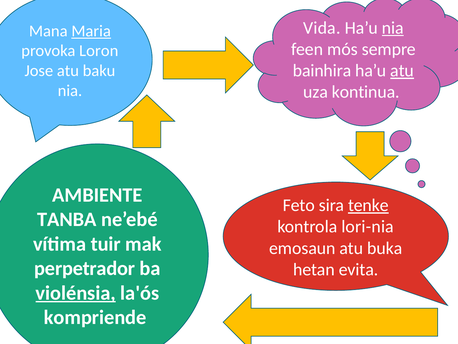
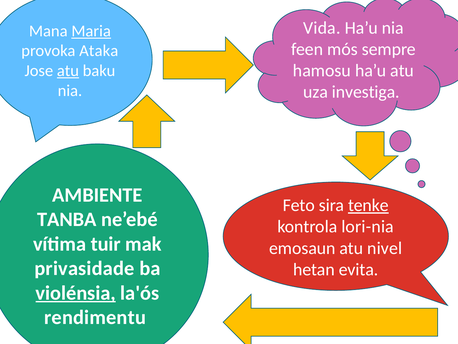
nia at (393, 28) underline: present -> none
Loron: Loron -> Ataka
bainhira: bainhira -> hamosu
atu at (402, 71) underline: present -> none
atu at (68, 71) underline: none -> present
kontinua: kontinua -> investiga
buka: buka -> nivel
perpetrador: perpetrador -> privasidade
kompriende: kompriende -> rendimentu
